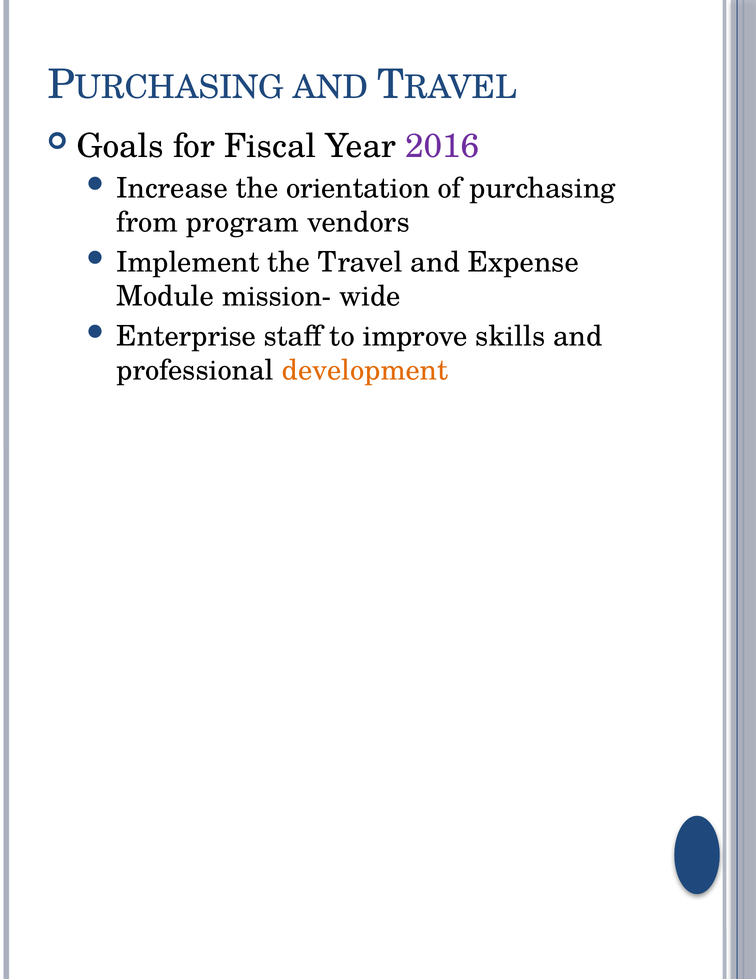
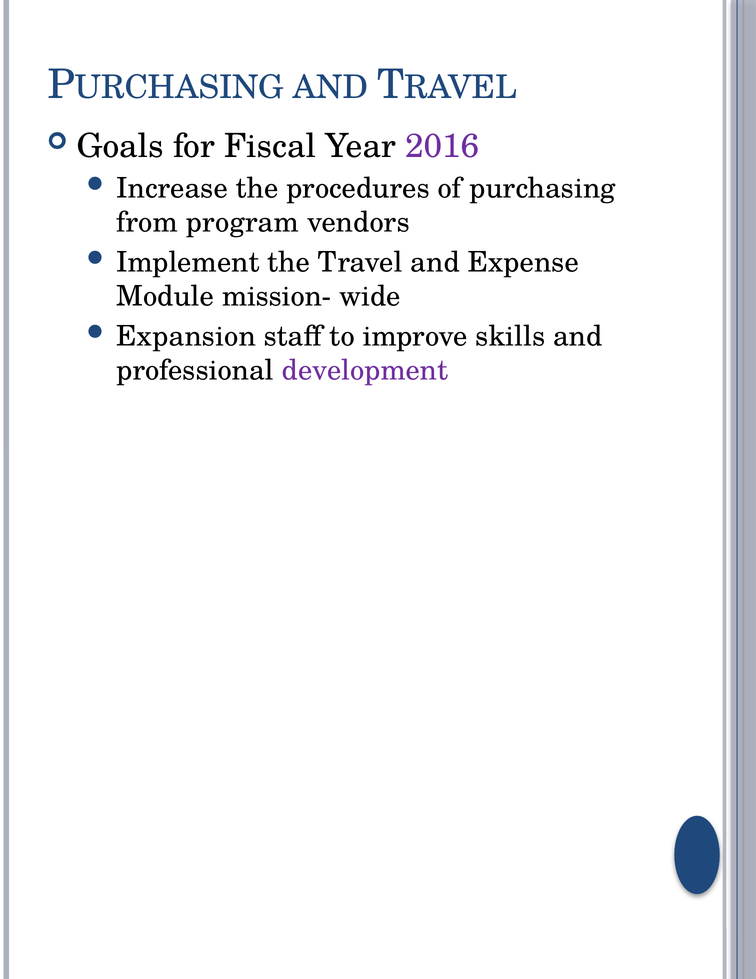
orientation: orientation -> procedures
Enterprise: Enterprise -> Expansion
development colour: orange -> purple
